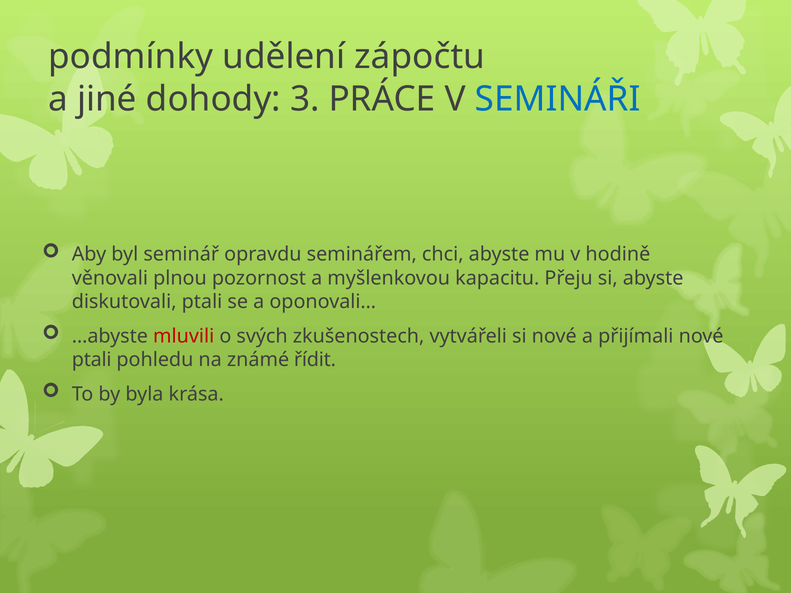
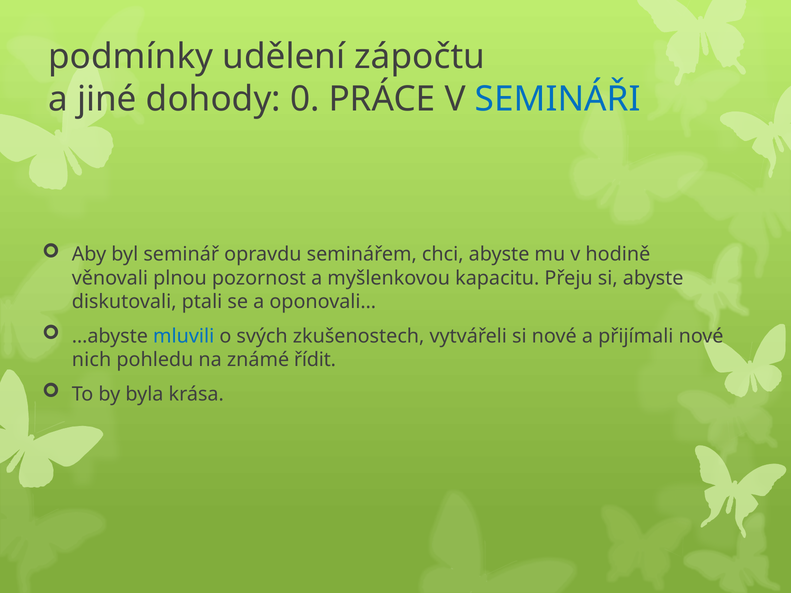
3: 3 -> 0
mluvili colour: red -> blue
ptali at (92, 360): ptali -> nich
